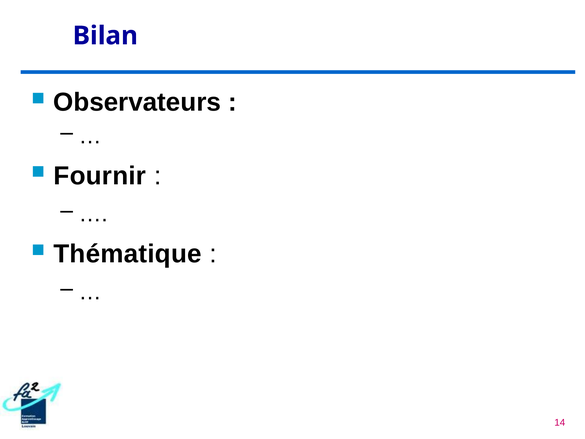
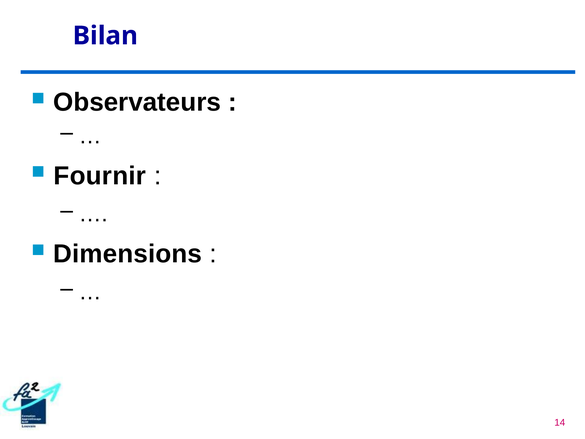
Thématique: Thématique -> Dimensions
